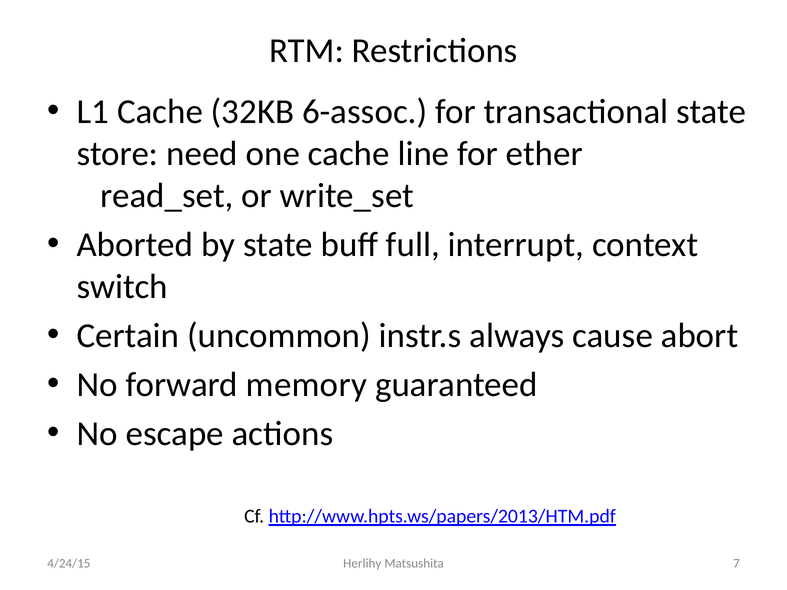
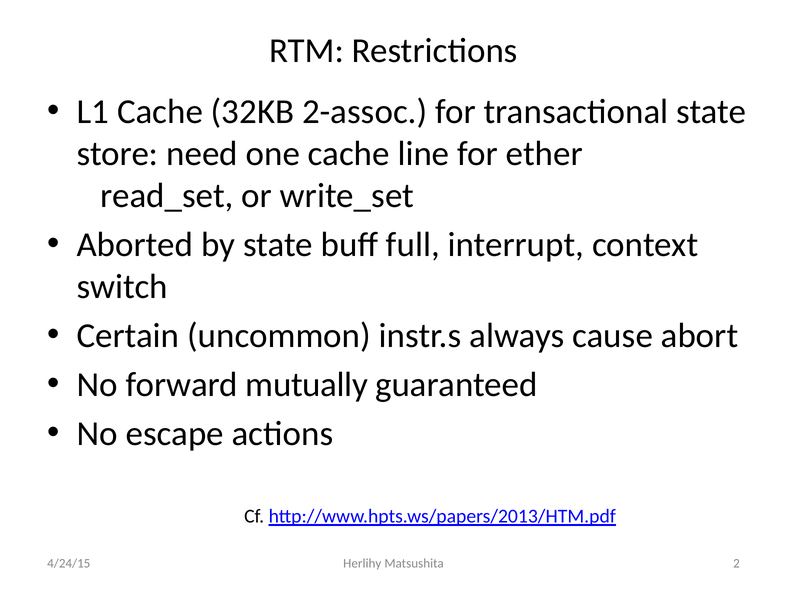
6-assoc: 6-assoc -> 2-assoc
memory: memory -> mutually
7: 7 -> 2
